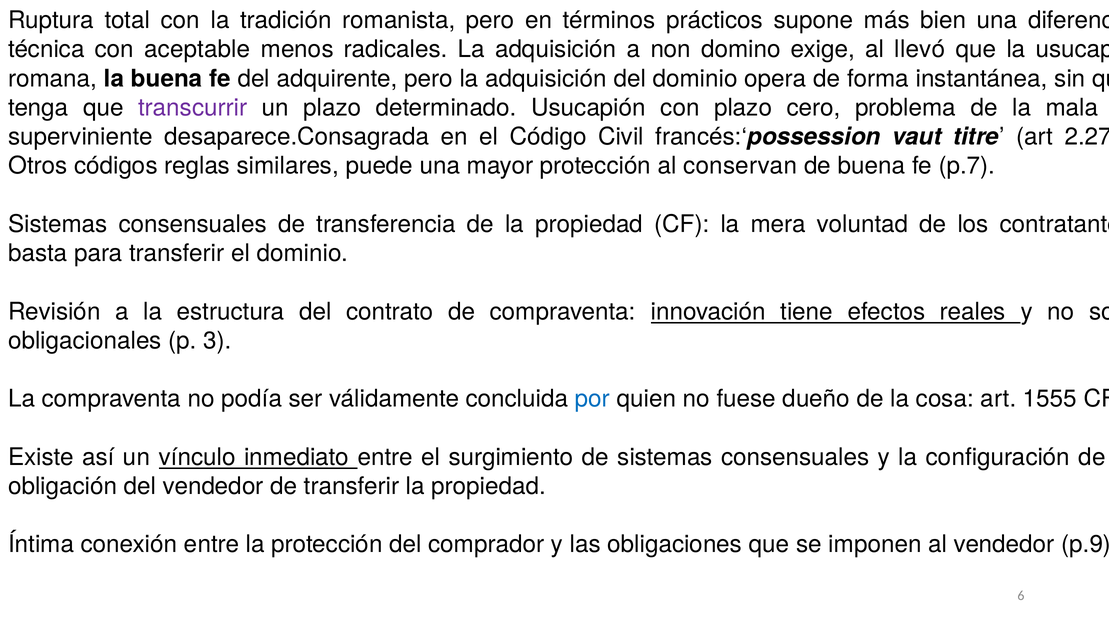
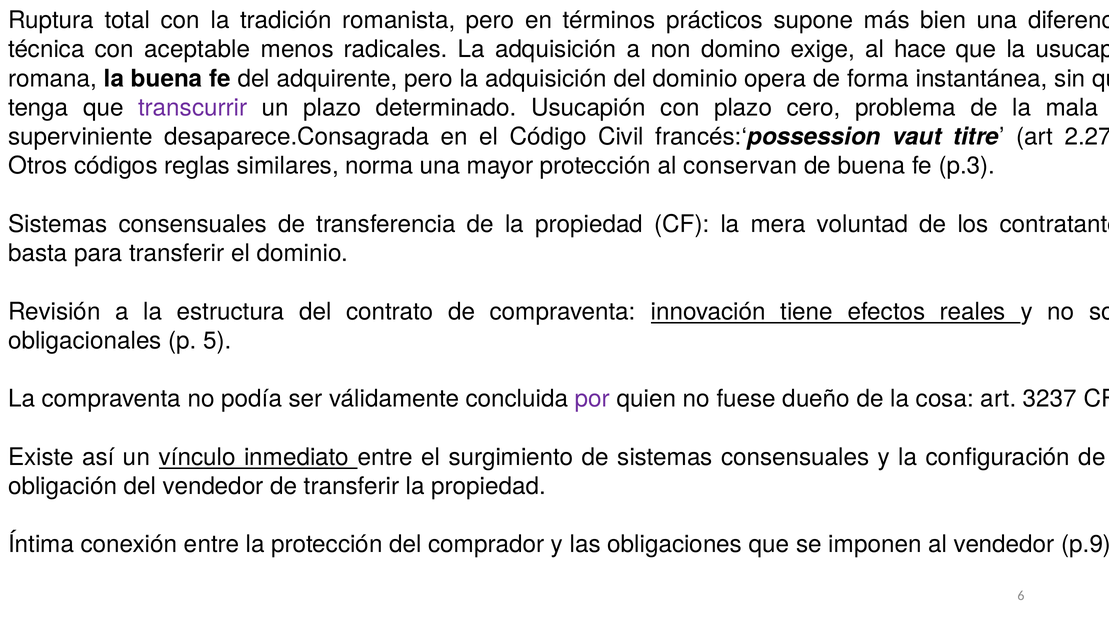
llevó: llevó -> hace
puede: puede -> norma
p.7: p.7 -> p.3
3: 3 -> 5
por colour: blue -> purple
1555: 1555 -> 3237
